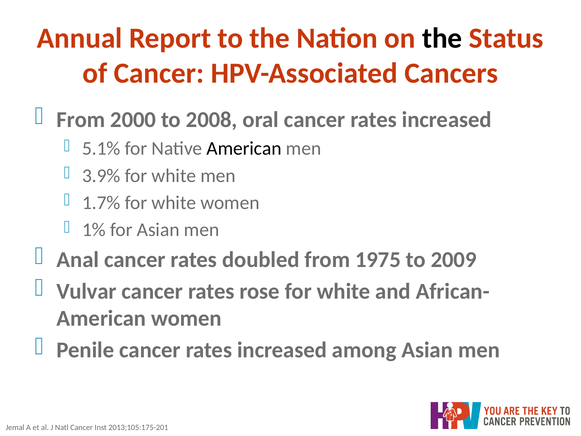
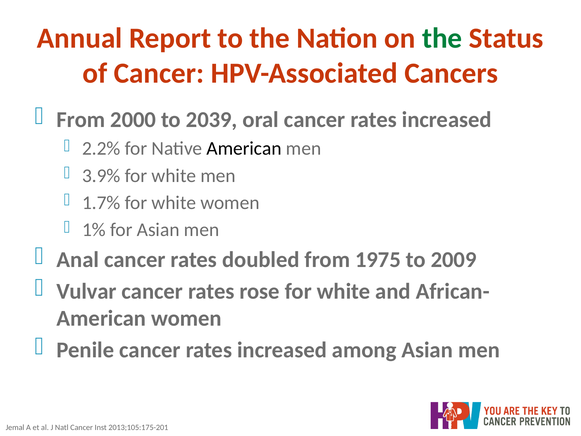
the at (442, 38) colour: black -> green
2008: 2008 -> 2039
5.1%: 5.1% -> 2.2%
